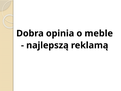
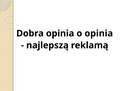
o meble: meble -> opinia
